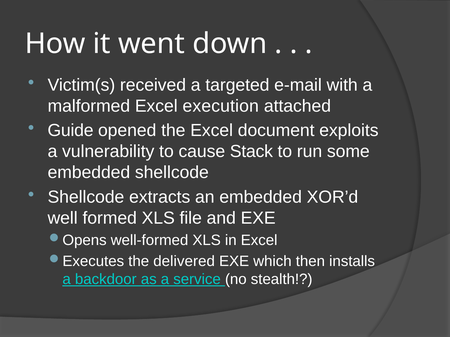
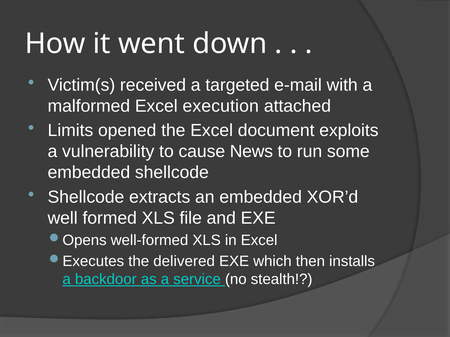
Guide: Guide -> Limits
Stack: Stack -> News
